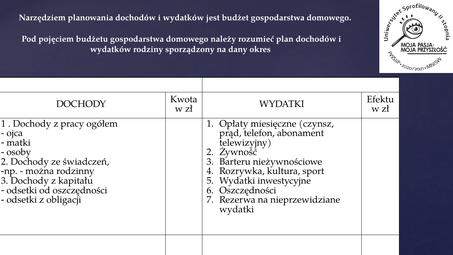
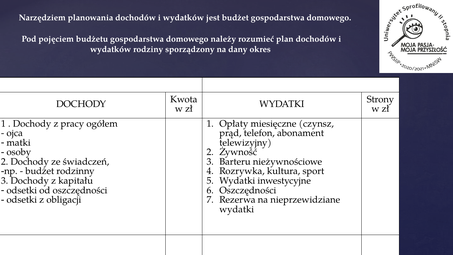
Efektu: Efektu -> Strony
można at (40, 171): można -> budżet
